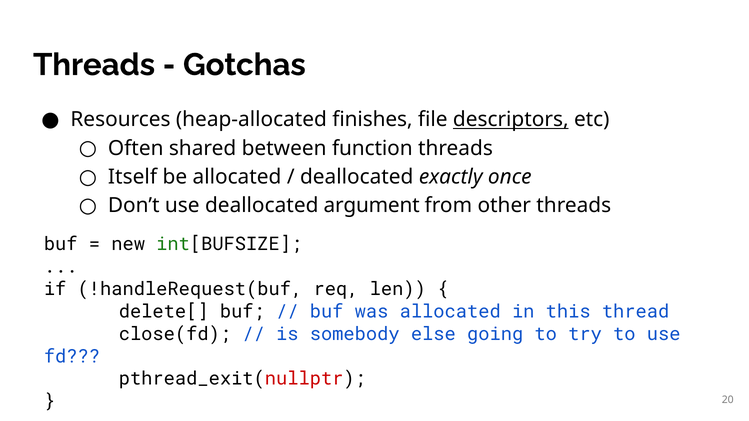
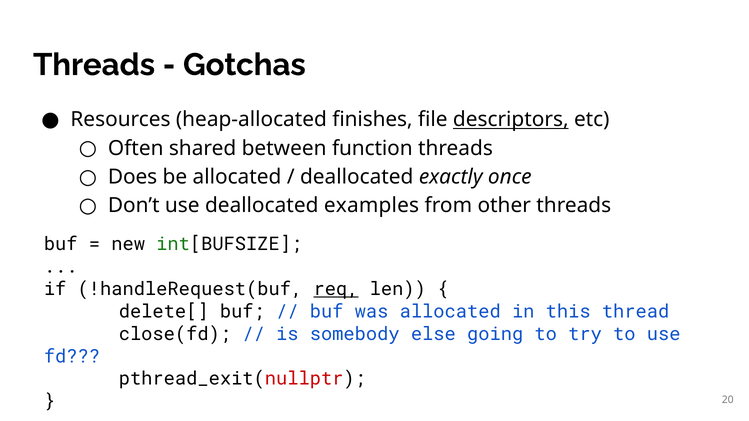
Itself: Itself -> Does
argument: argument -> examples
req underline: none -> present
